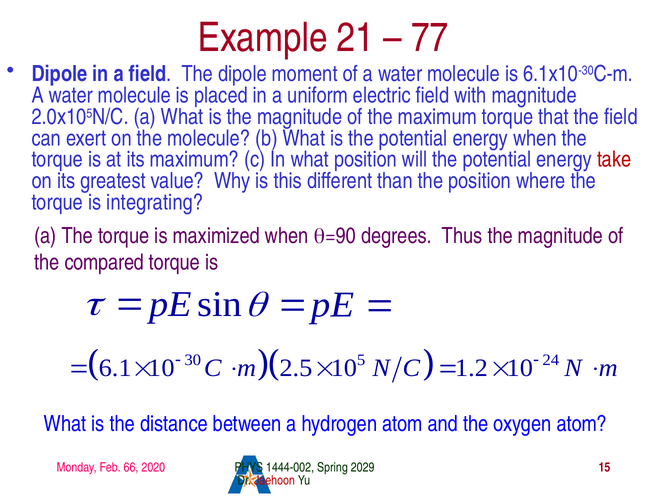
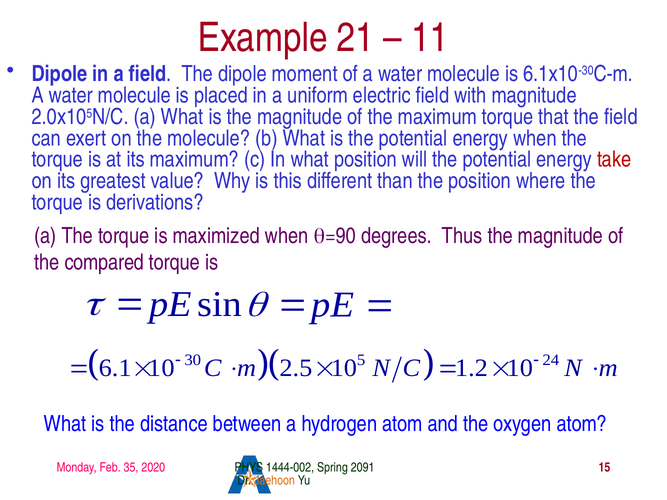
77: 77 -> 11
integrating: integrating -> derivations
66: 66 -> 35
2029: 2029 -> 2091
Jaehoon colour: red -> orange
